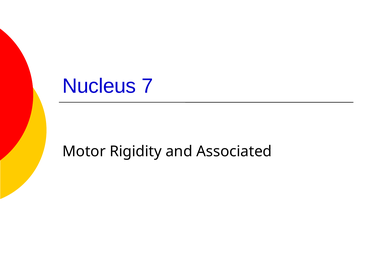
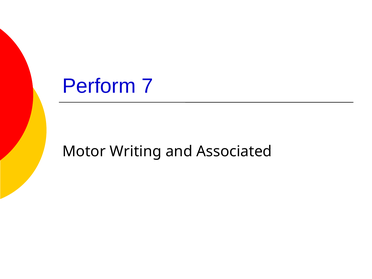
Nucleus: Nucleus -> Perform
Rigidity: Rigidity -> Writing
